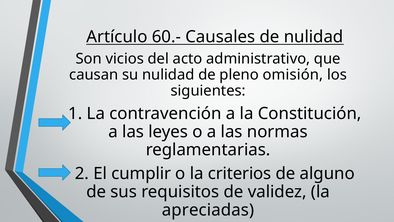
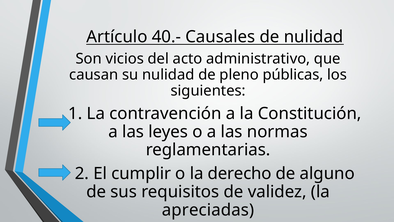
60.-: 60.- -> 40.-
omisión: omisión -> públicas
criterios: criterios -> derecho
